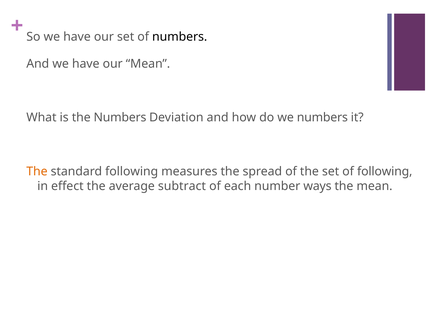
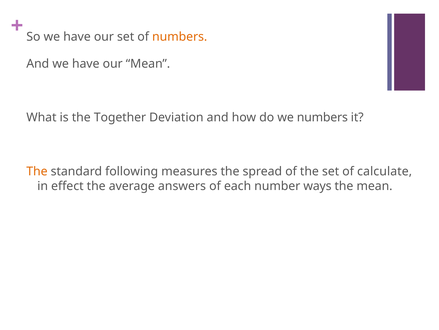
numbers at (180, 37) colour: black -> orange
the Numbers: Numbers -> Together
of following: following -> calculate
subtract: subtract -> answers
